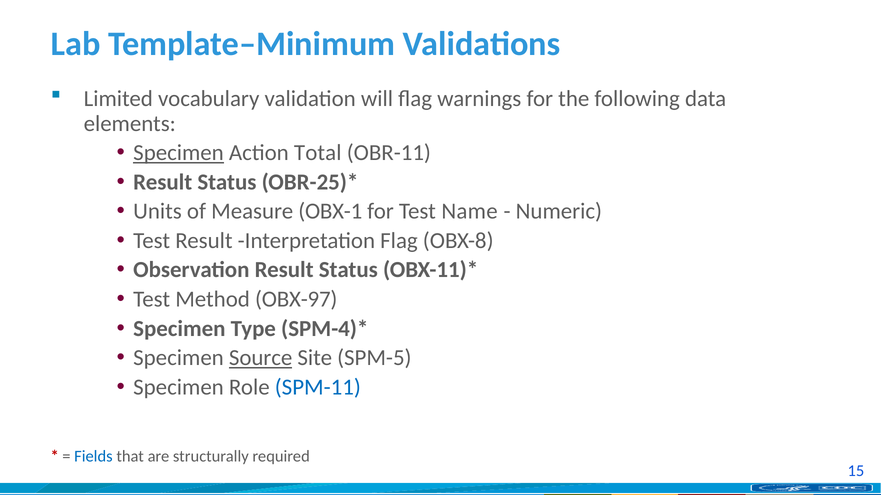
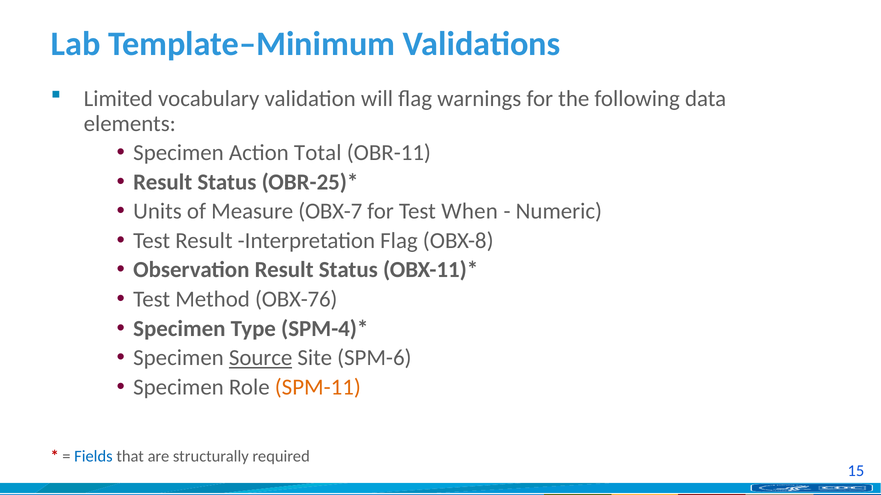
Specimen at (179, 153) underline: present -> none
OBX-1: OBX-1 -> OBX-7
Name: Name -> When
OBX-97: OBX-97 -> OBX-76
SPM-5: SPM-5 -> SPM-6
SPM-11 colour: blue -> orange
